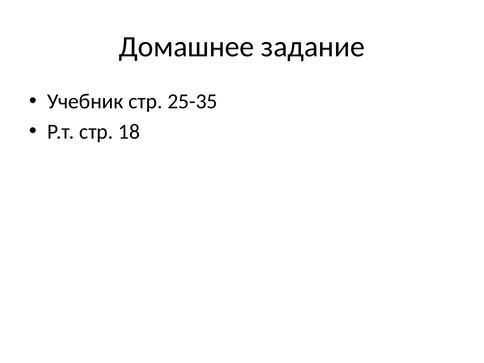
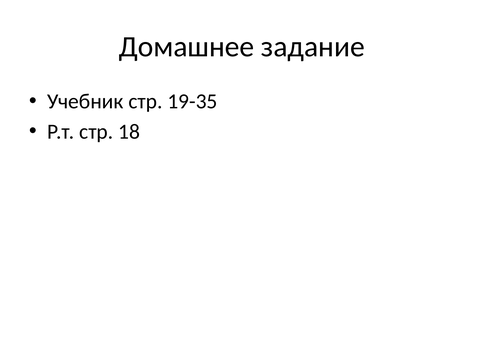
25-35: 25-35 -> 19-35
